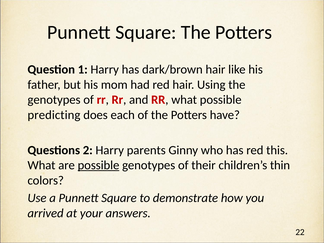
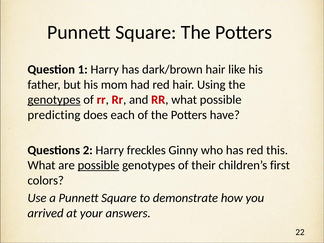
genotypes at (54, 100) underline: none -> present
parents: parents -> freckles
thin: thin -> first
